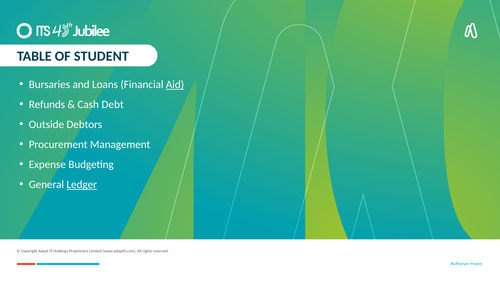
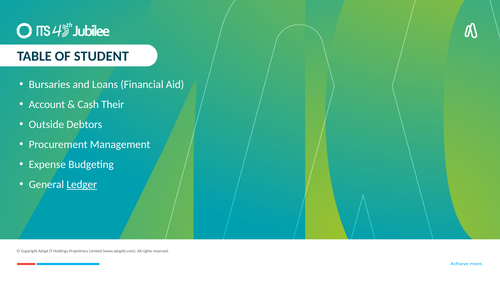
Aid underline: present -> none
Refunds: Refunds -> Account
Debt: Debt -> Their
